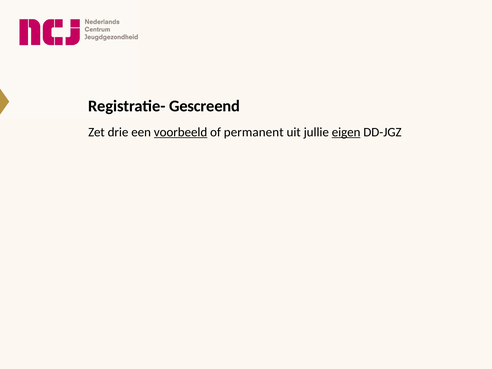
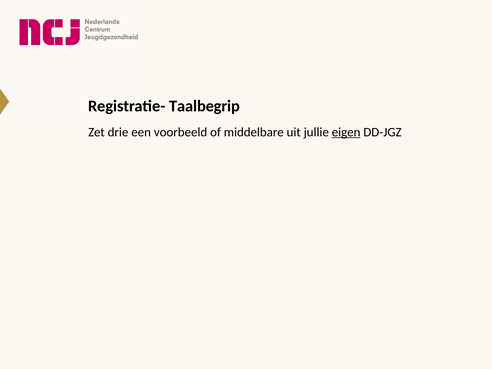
Gescreend: Gescreend -> Taalbegrip
voorbeeld underline: present -> none
permanent: permanent -> middelbare
